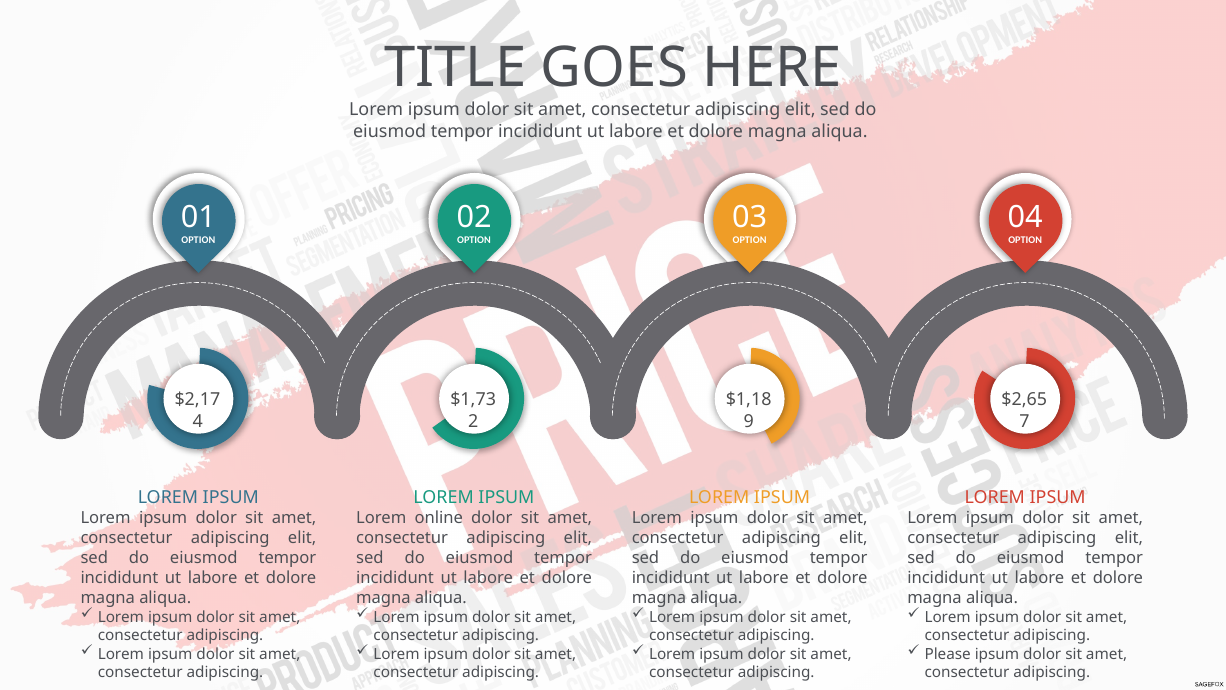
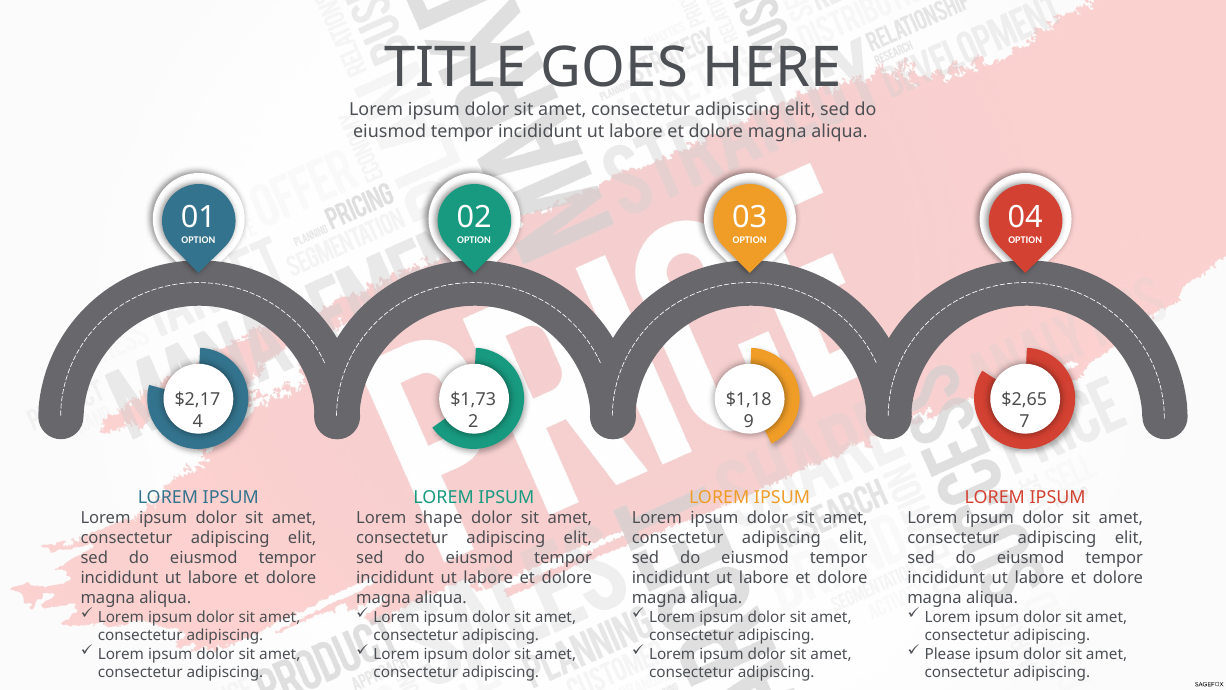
online: online -> shape
